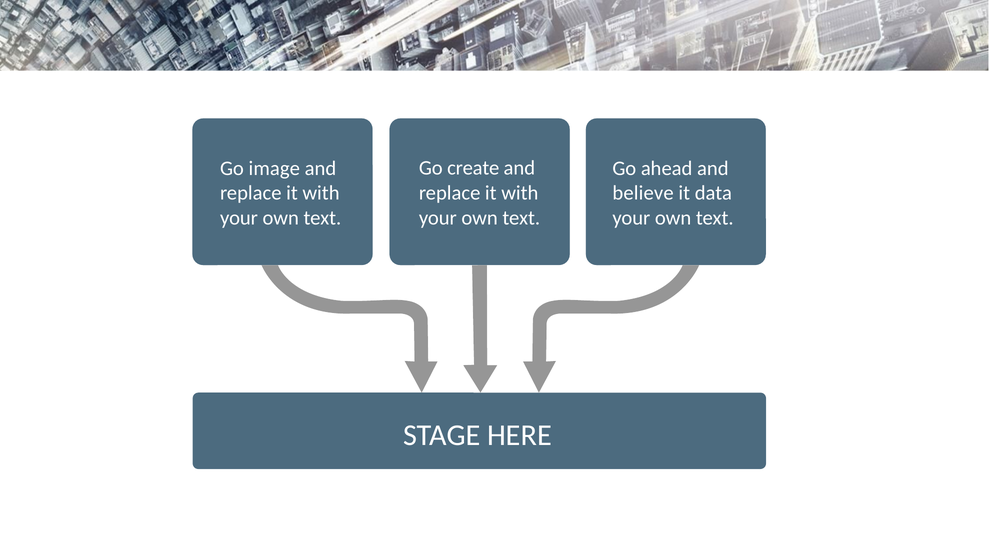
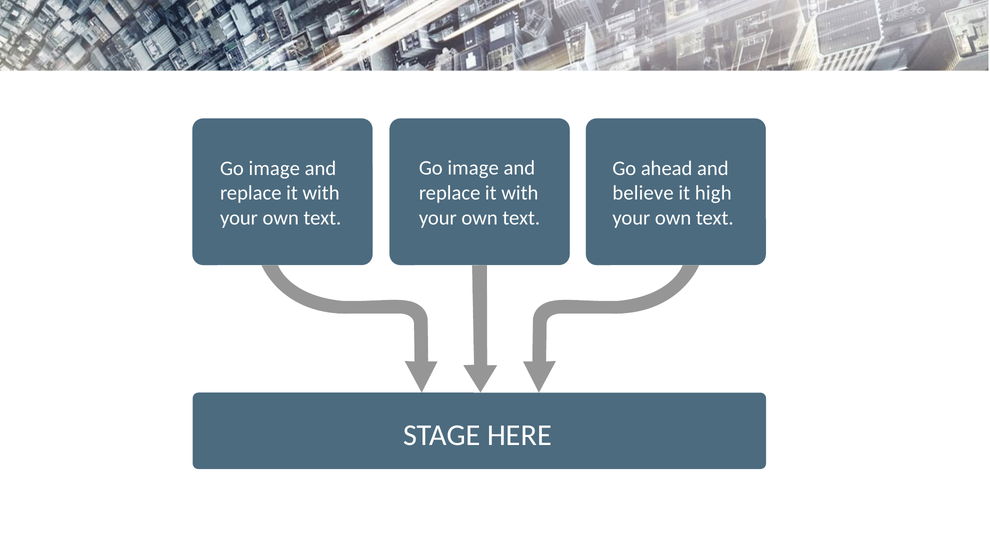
create at (473, 168): create -> image
data: data -> high
